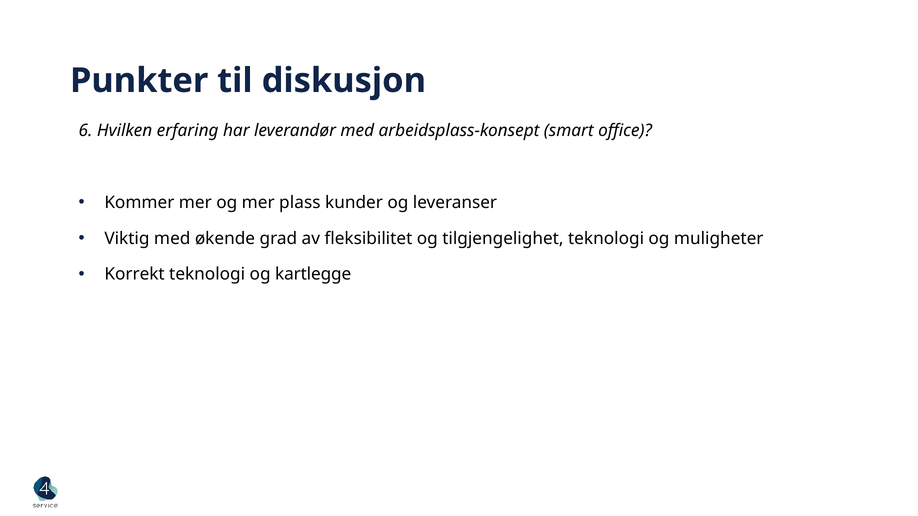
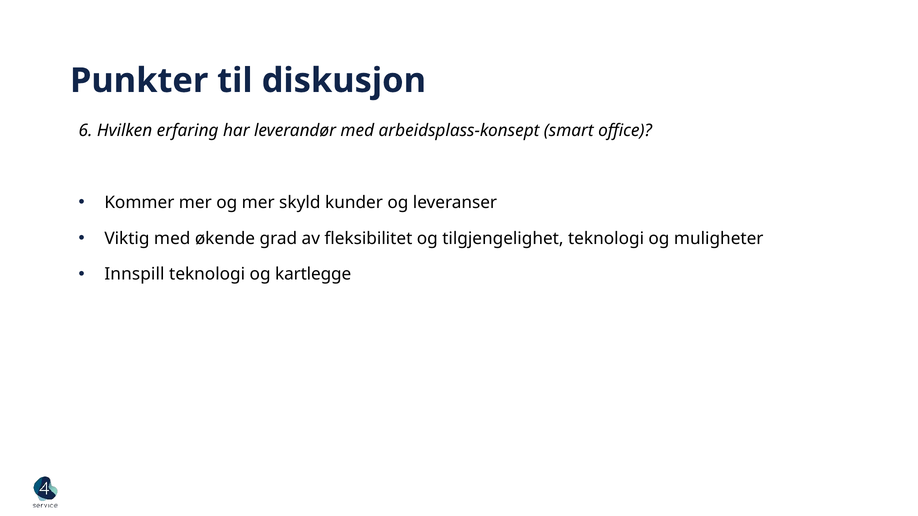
plass: plass -> skyld
Korrekt: Korrekt -> Innspill
